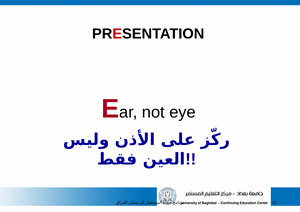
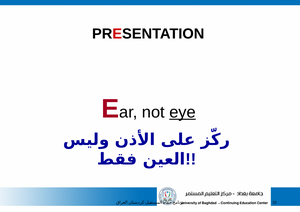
eye underline: none -> present
